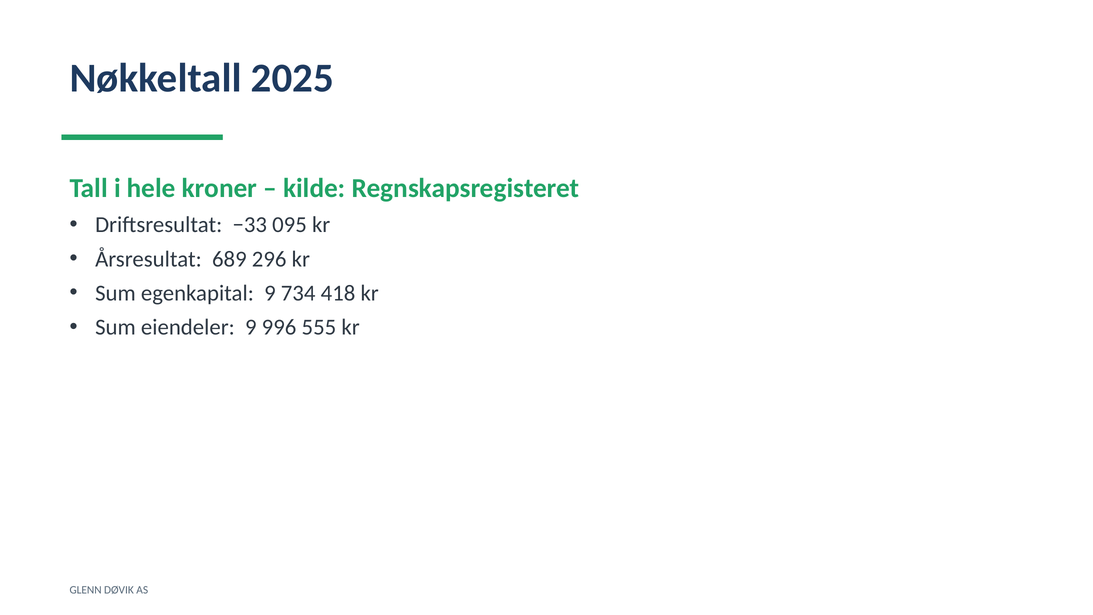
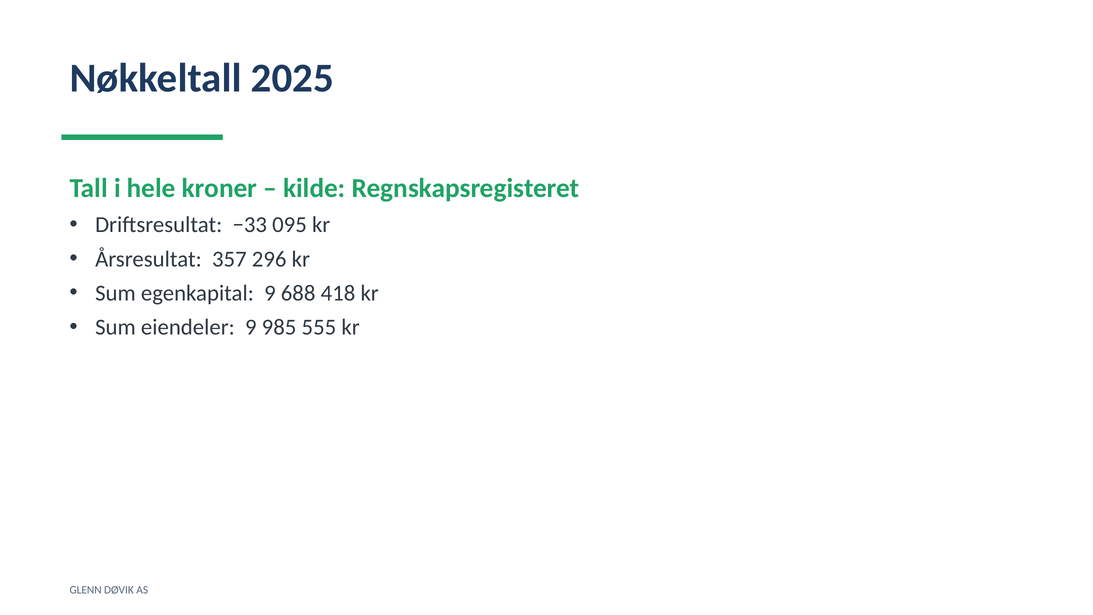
689: 689 -> 357
734: 734 -> 688
996: 996 -> 985
